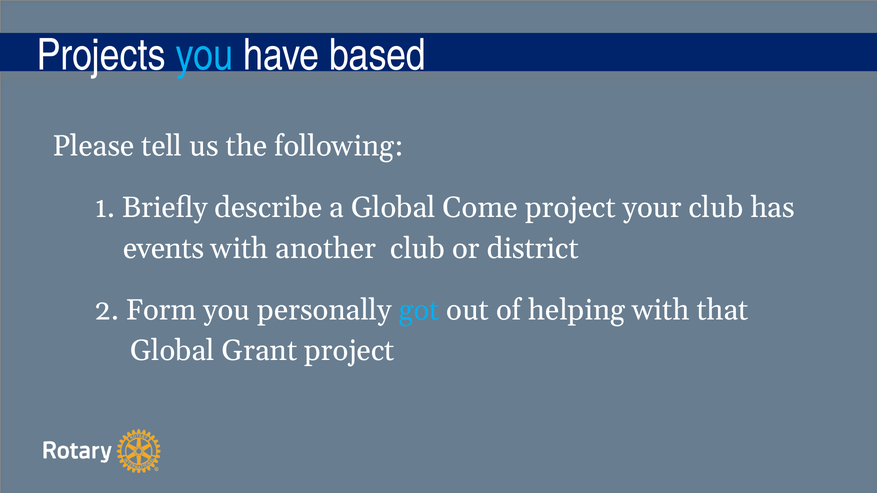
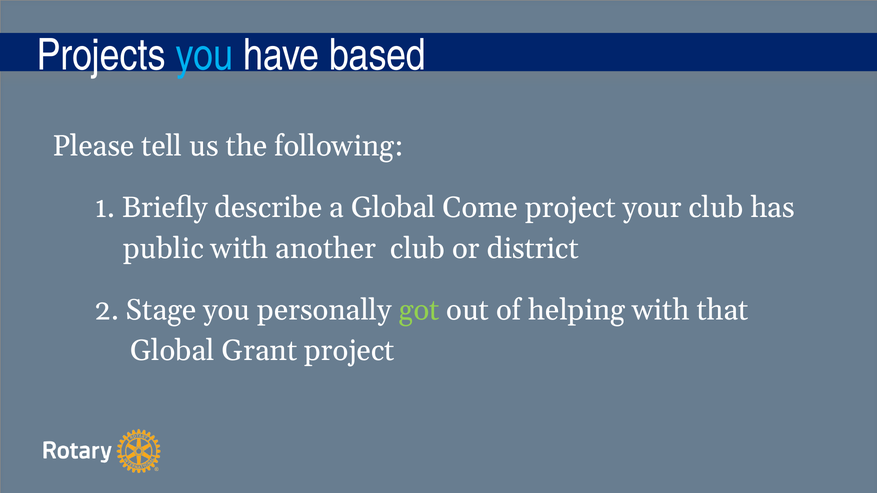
events: events -> public
Form: Form -> Stage
got colour: light blue -> light green
